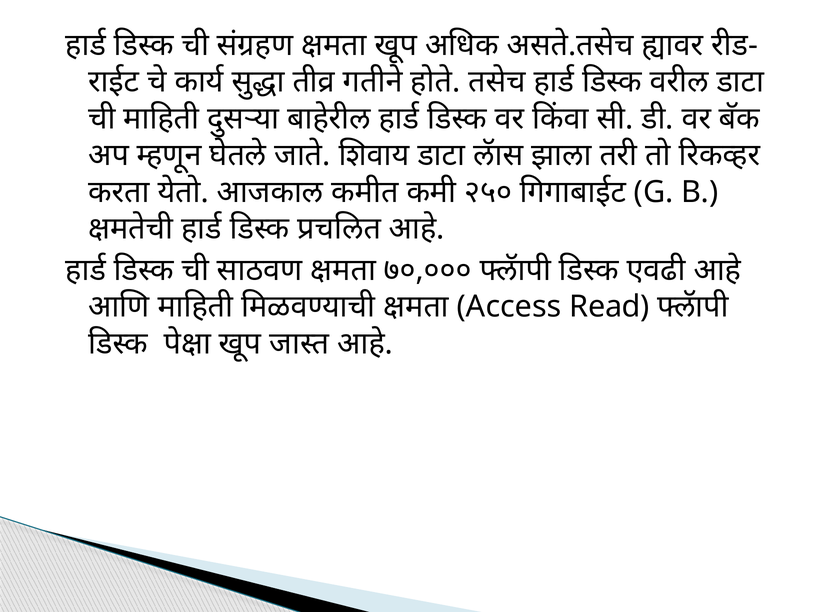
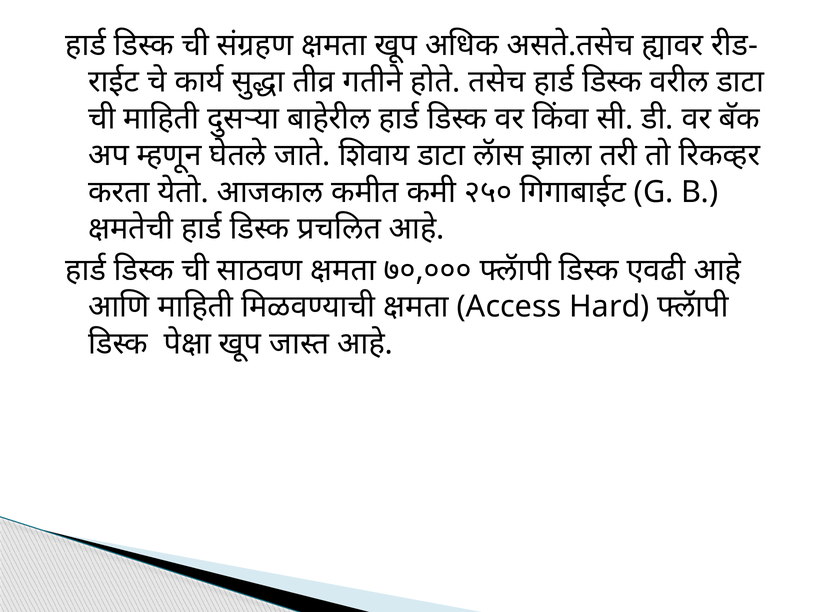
Read: Read -> Hard
